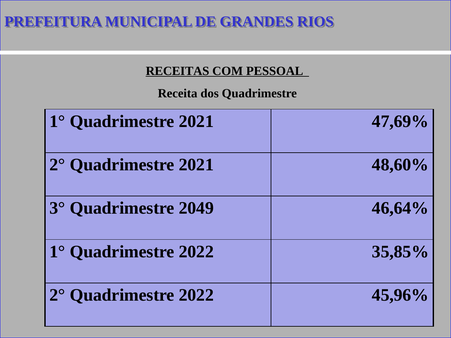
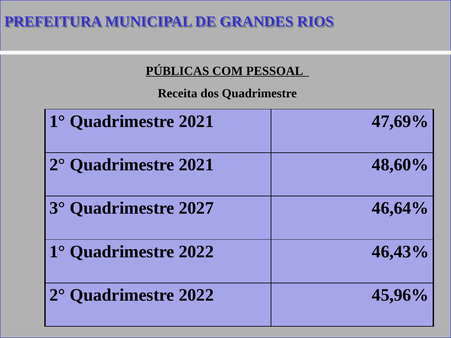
RECEITAS: RECEITAS -> PÚBLICAS
2049: 2049 -> 2027
35,85%: 35,85% -> 46,43%
